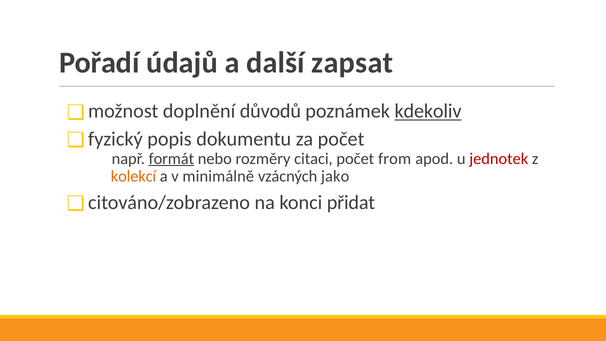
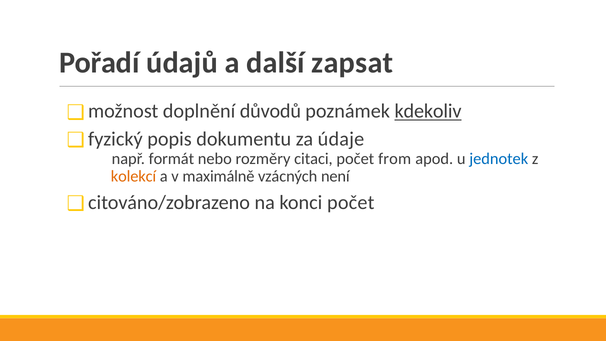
za počet: počet -> údaje
formát underline: present -> none
jednotek colour: red -> blue
minimálně: minimálně -> maximálně
jako: jako -> není
konci přidat: přidat -> počet
